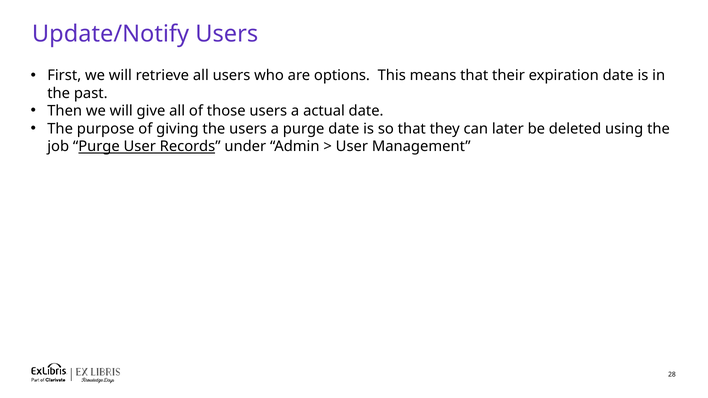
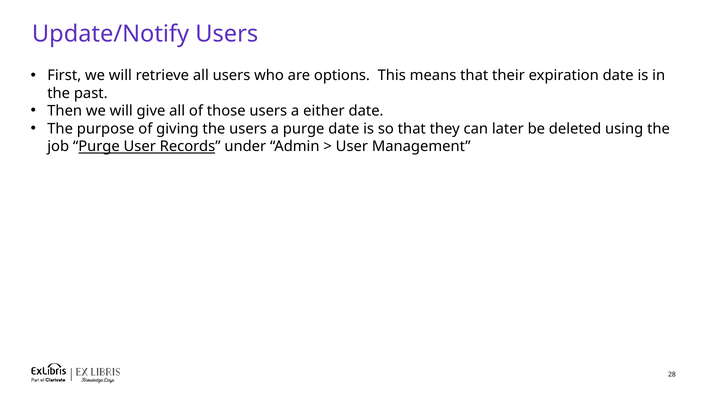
actual: actual -> either
